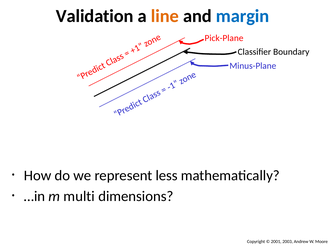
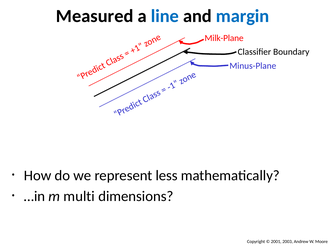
Validation: Validation -> Measured
line colour: orange -> blue
Pick-Plane: Pick-Plane -> Milk-Plane
